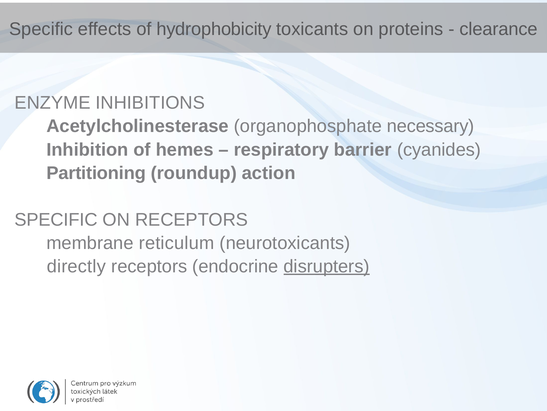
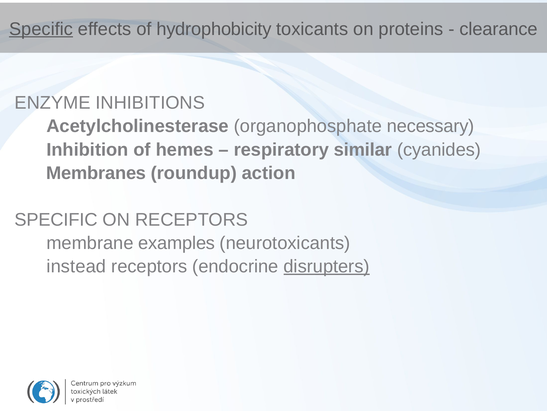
Specific at (41, 29) underline: none -> present
barrier: barrier -> similar
Partitioning: Partitioning -> Membranes
reticulum: reticulum -> examples
directly: directly -> instead
